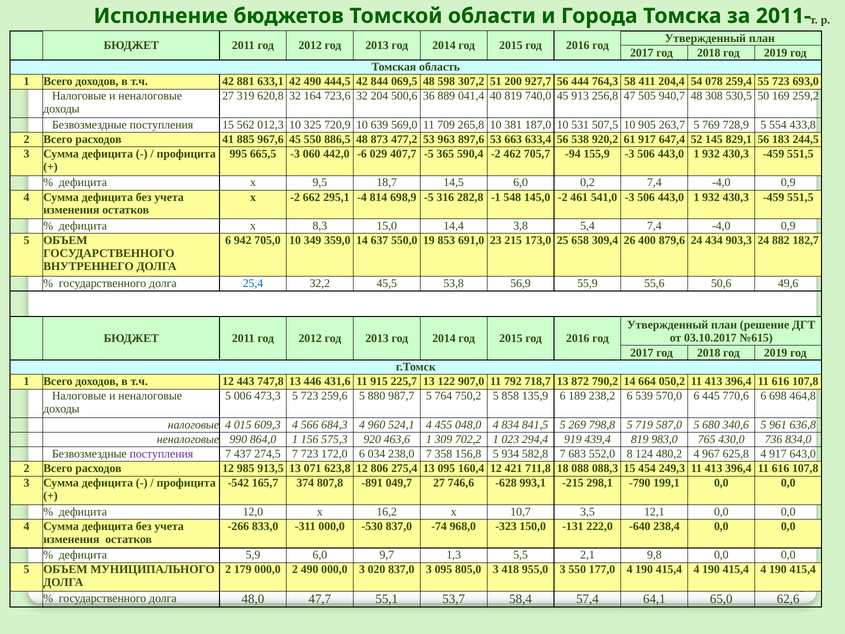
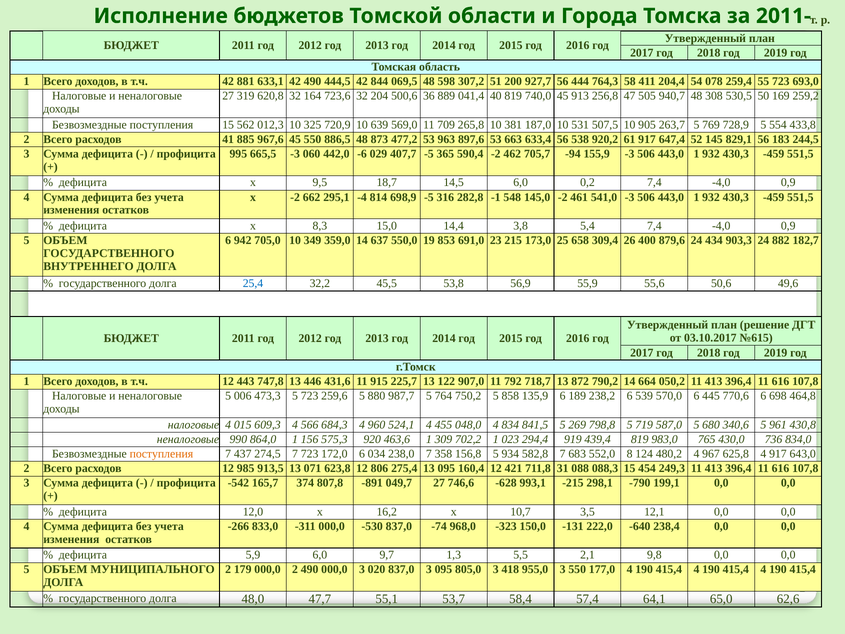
636,8: 636,8 -> 430,8
поступления at (161, 454) colour: purple -> orange
18: 18 -> 31
